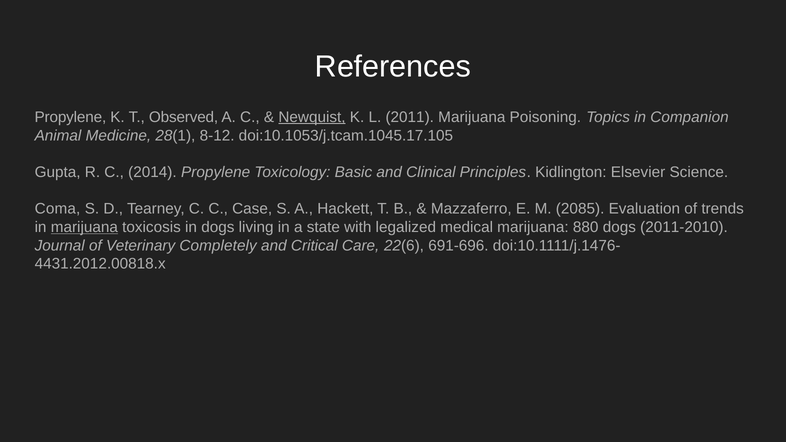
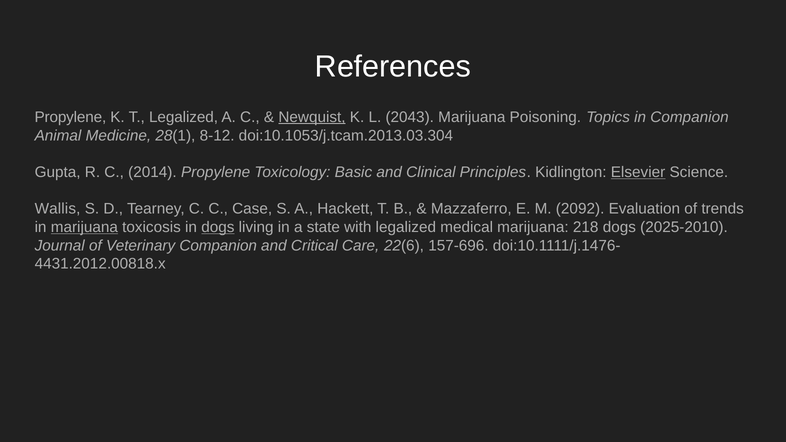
T Observed: Observed -> Legalized
2011: 2011 -> 2043
doi:10.1053/j.tcam.1045.17.105: doi:10.1053/j.tcam.1045.17.105 -> doi:10.1053/j.tcam.2013.03.304
Elsevier underline: none -> present
Coma: Coma -> Wallis
2085: 2085 -> 2092
dogs at (218, 227) underline: none -> present
880: 880 -> 218
2011-2010: 2011-2010 -> 2025-2010
Veterinary Completely: Completely -> Companion
691-696: 691-696 -> 157-696
